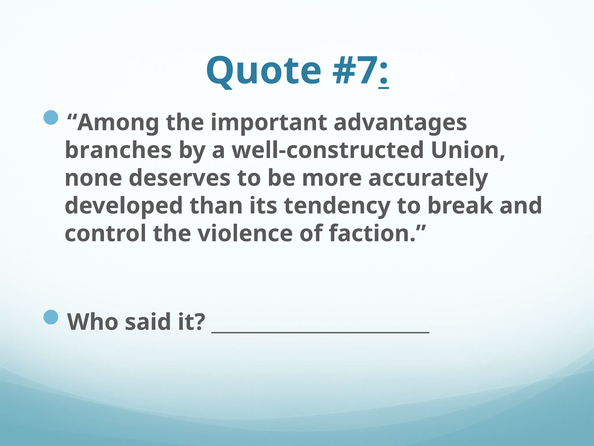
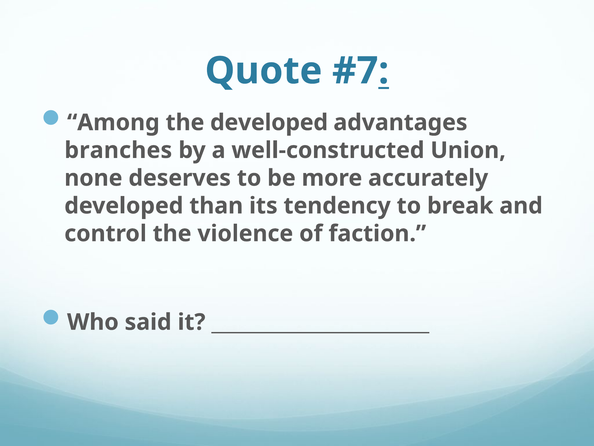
the important: important -> developed
